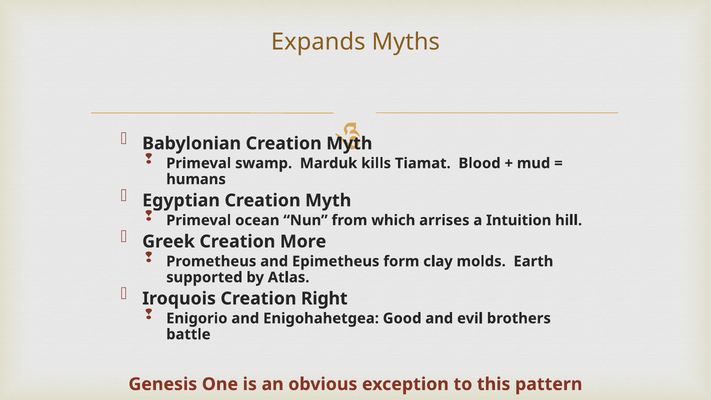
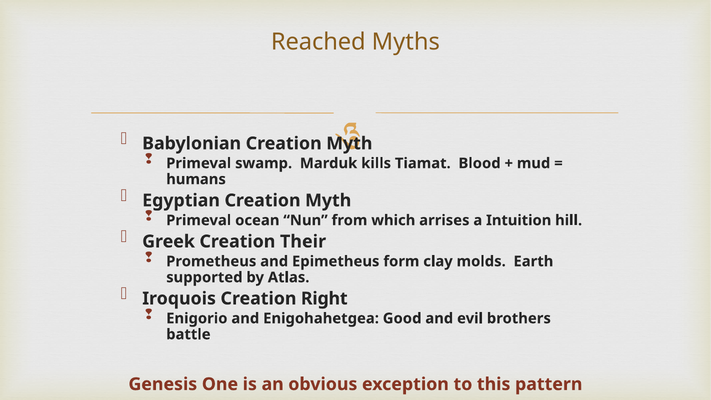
Expands: Expands -> Reached
More: More -> Their
